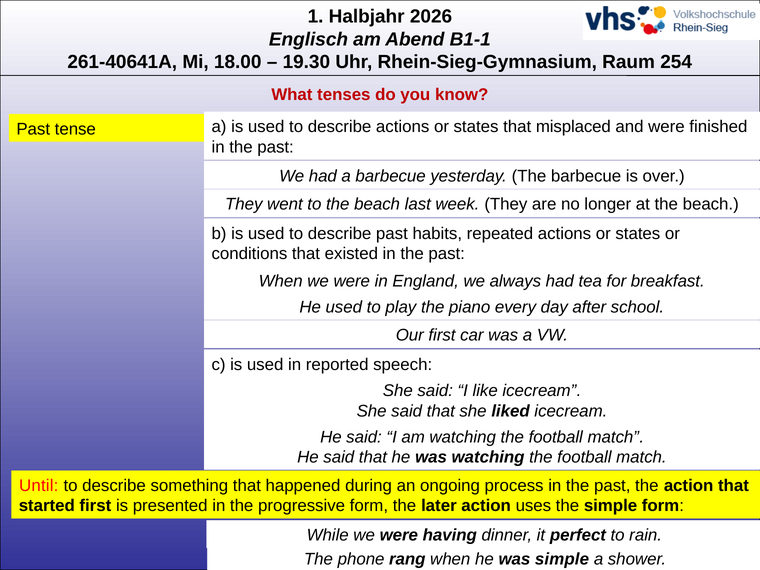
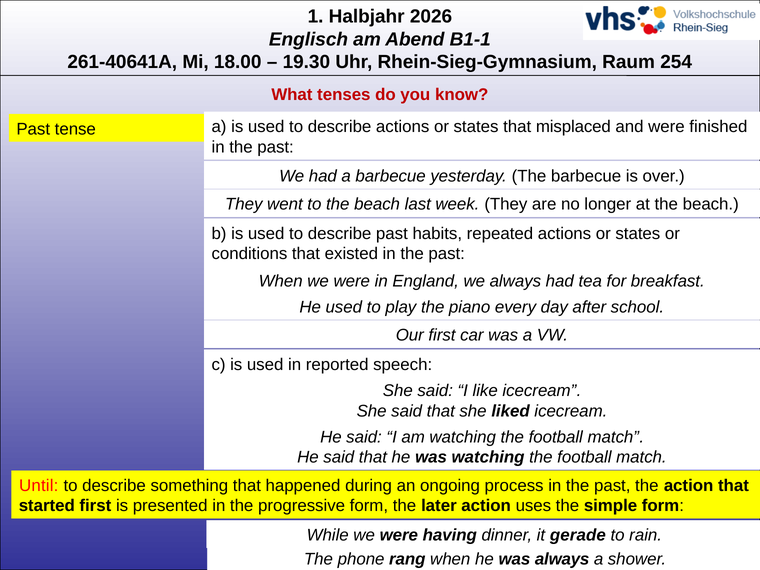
perfect: perfect -> gerade
was simple: simple -> always
